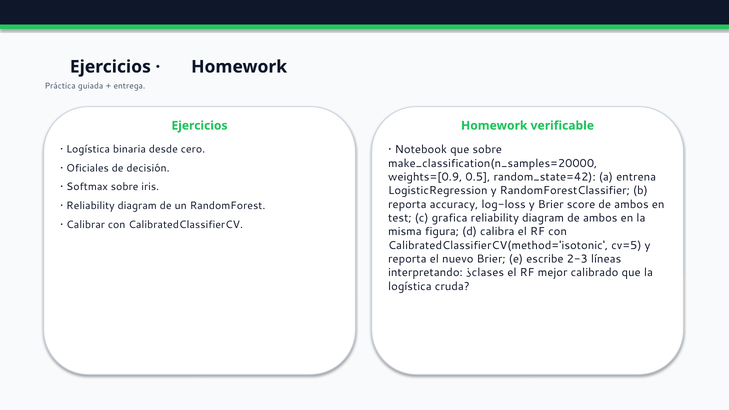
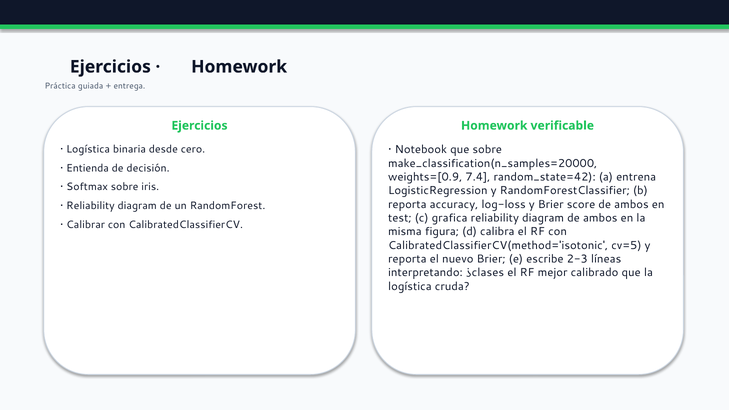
Oficiales: Oficiales -> Entienda
0.5: 0.5 -> 7.4
